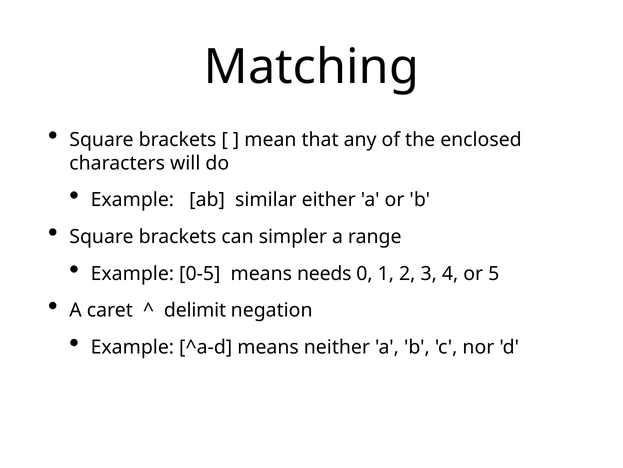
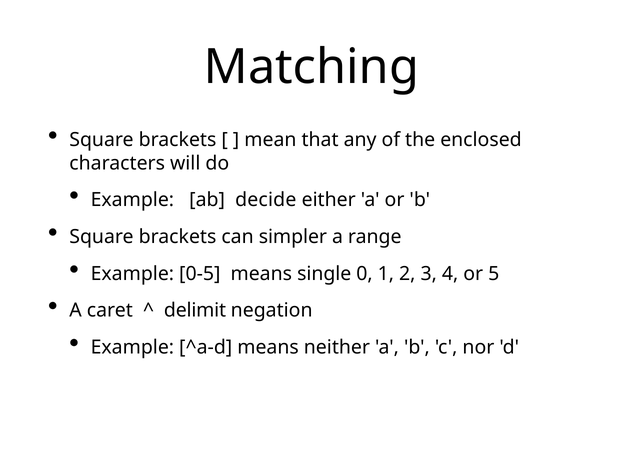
similar: similar -> decide
needs: needs -> single
